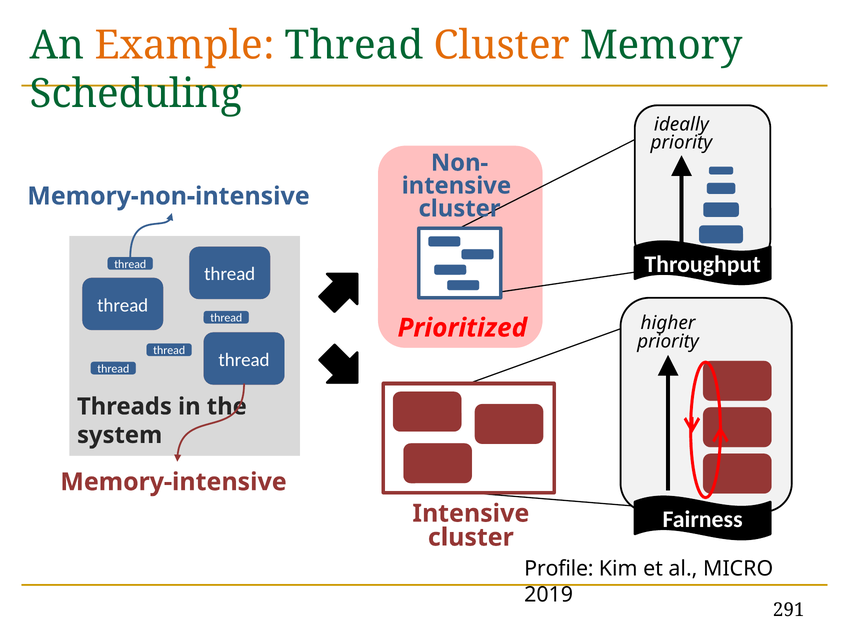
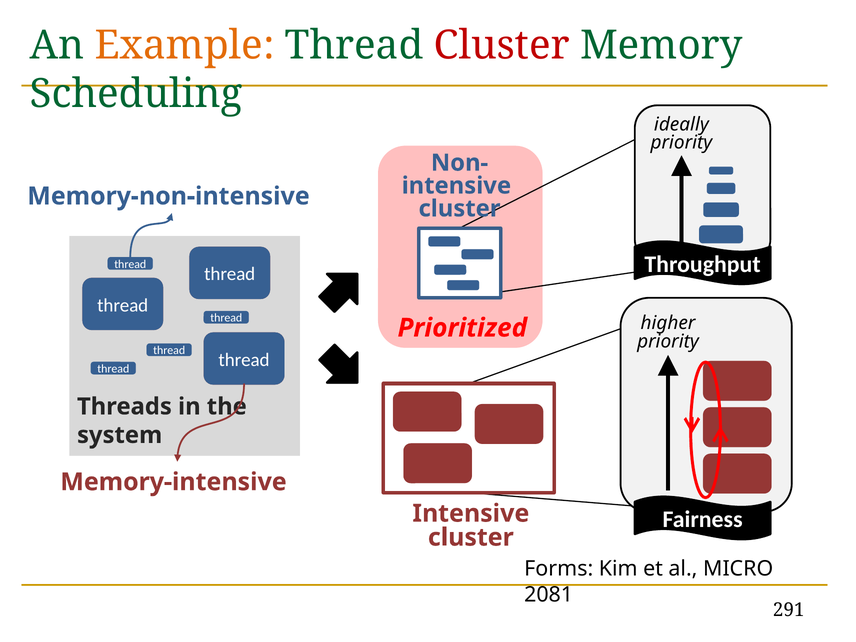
Cluster at (502, 46) colour: orange -> red
Profile: Profile -> Forms
2019: 2019 -> 2081
